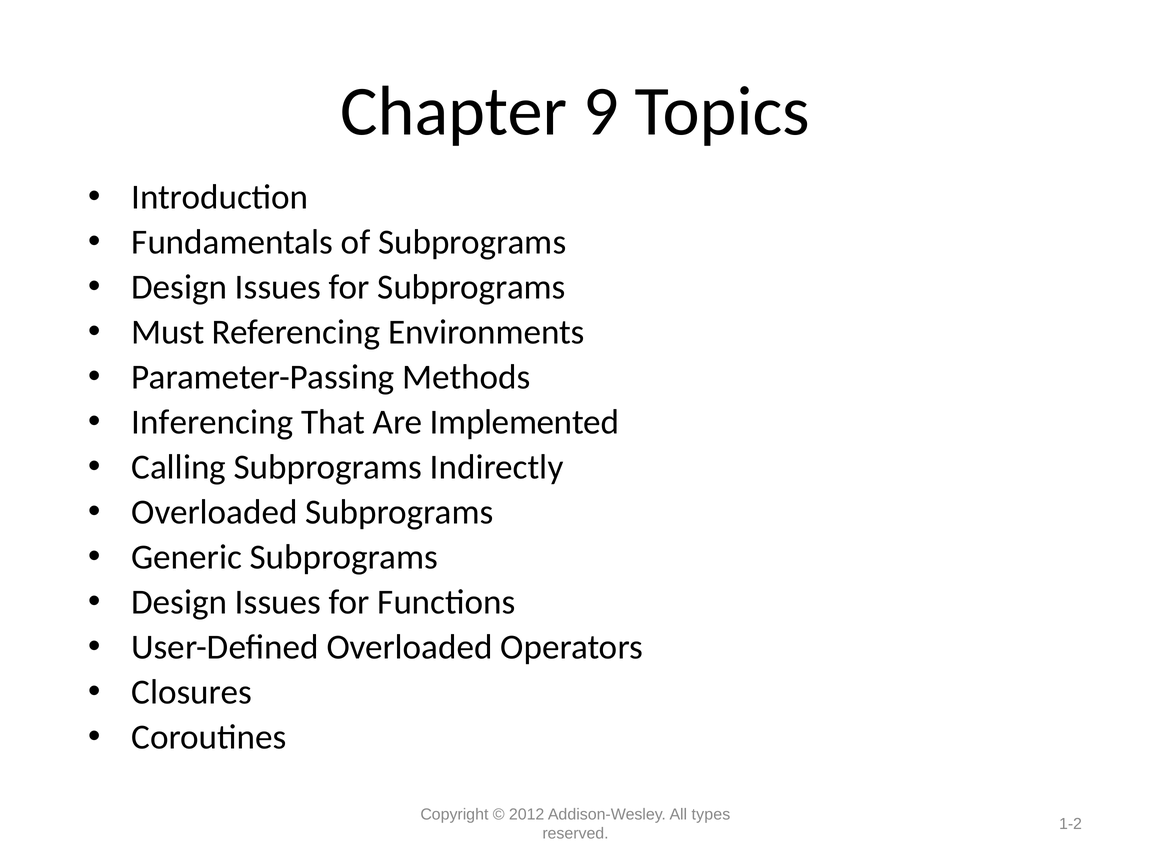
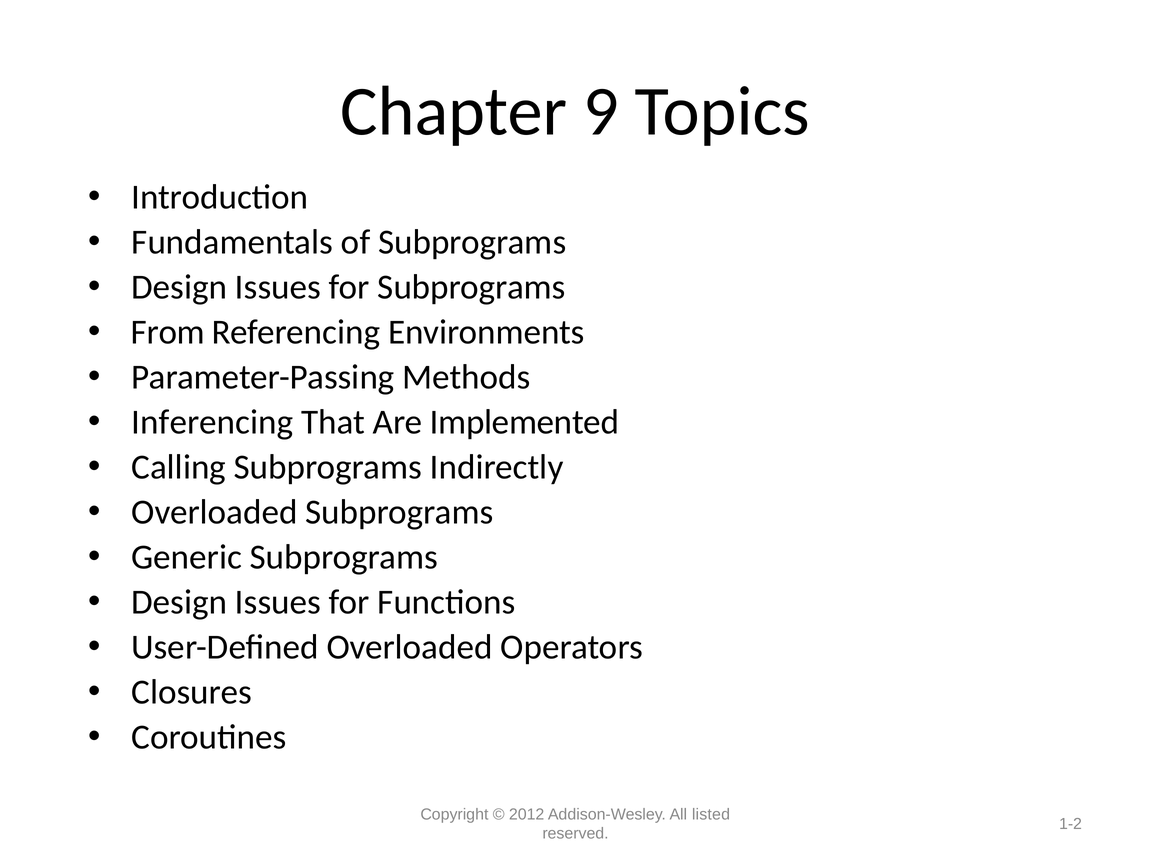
Must: Must -> From
types: types -> listed
